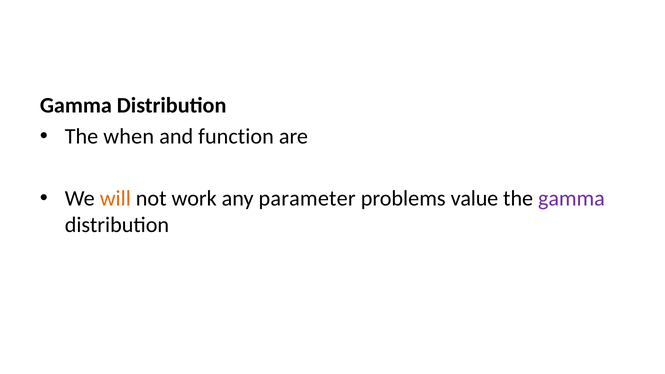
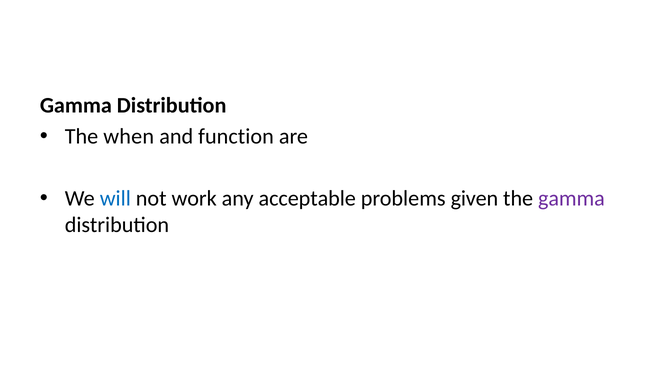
will colour: orange -> blue
parameter: parameter -> acceptable
value: value -> given
